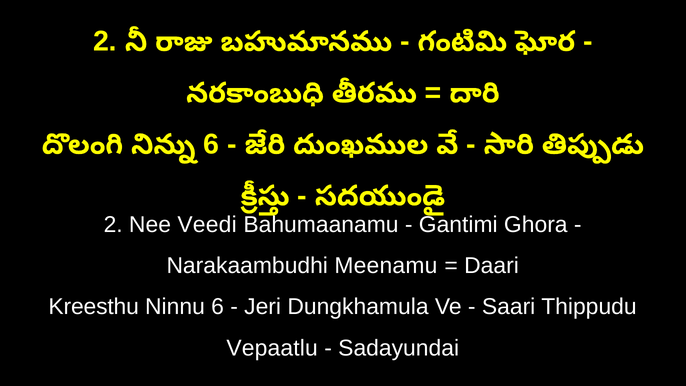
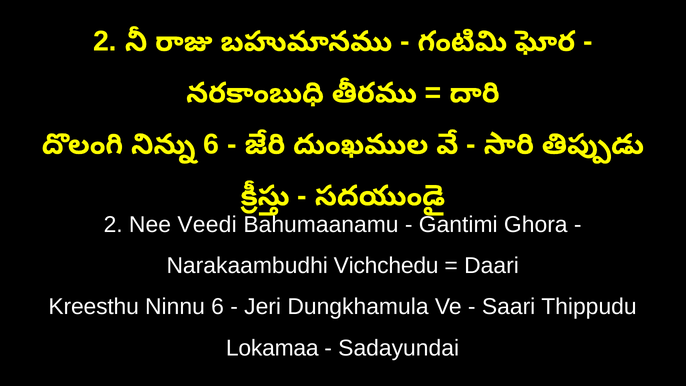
Meenamu: Meenamu -> Vichchedu
Vepaatlu: Vepaatlu -> Lokamaa
